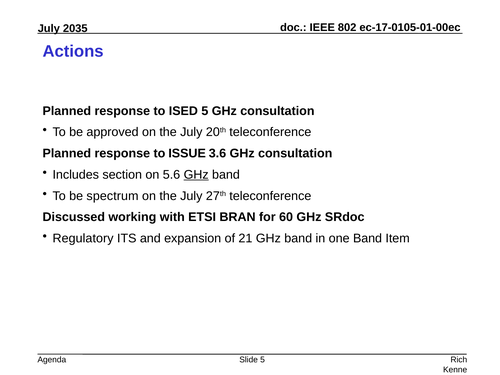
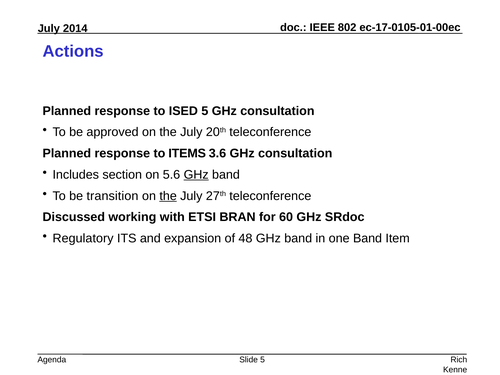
2035: 2035 -> 2014
ISSUE: ISSUE -> ITEMS
spectrum: spectrum -> transition
the at (168, 196) underline: none -> present
21: 21 -> 48
